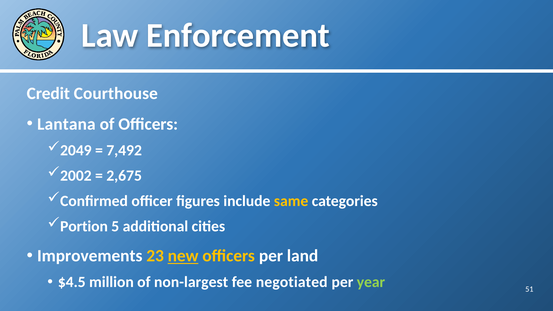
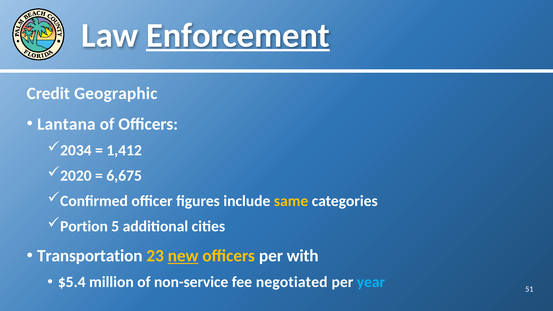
Enforcement underline: none -> present
Courthouse: Courthouse -> Geographic
2049: 2049 -> 2034
7,492: 7,492 -> 1,412
2002: 2002 -> 2020
2,675: 2,675 -> 6,675
Improvements: Improvements -> Transportation
land: land -> with
$4.5: $4.5 -> $5.4
non-largest: non-largest -> non-service
year colour: light green -> light blue
